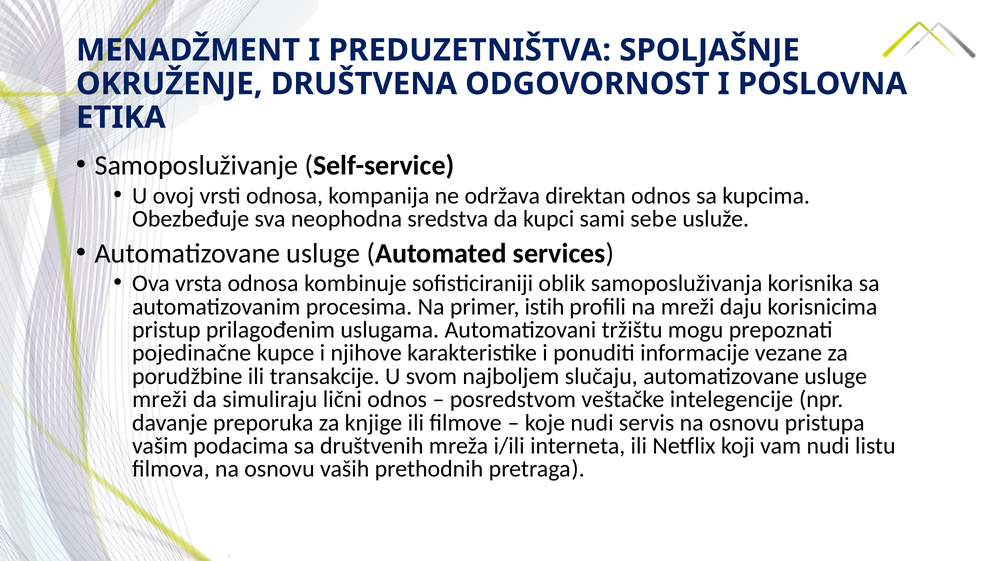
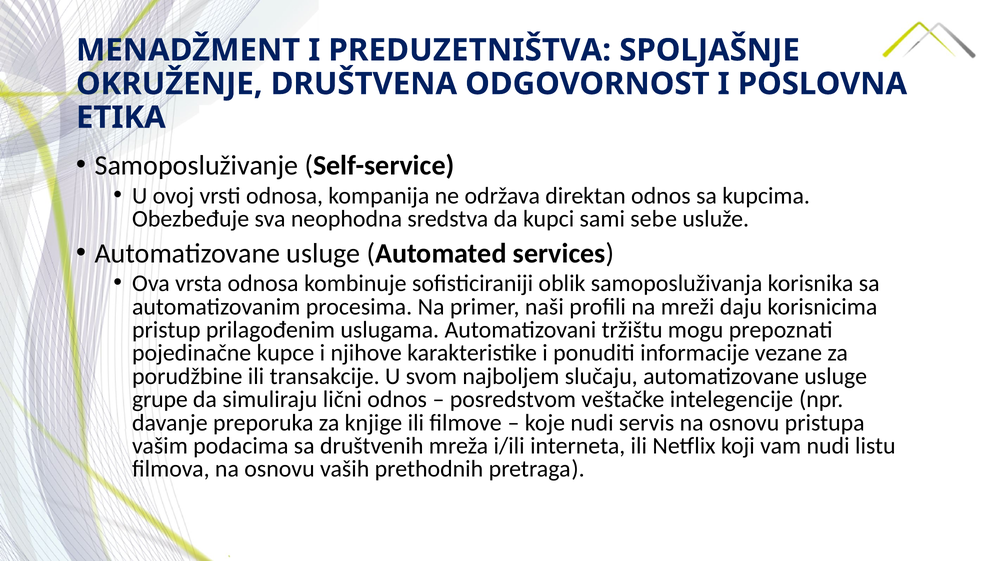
istih: istih -> naši
mreži at (160, 399): mreži -> grupe
